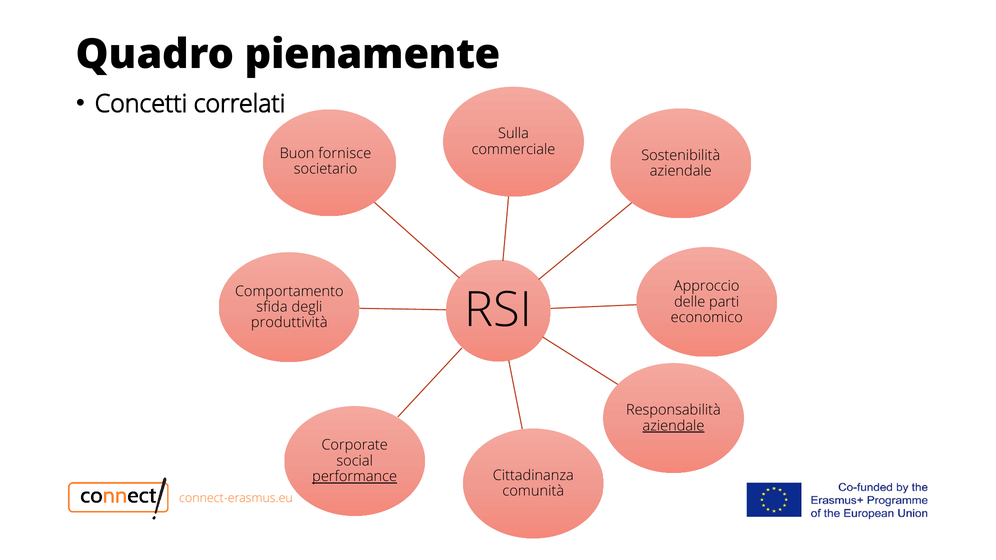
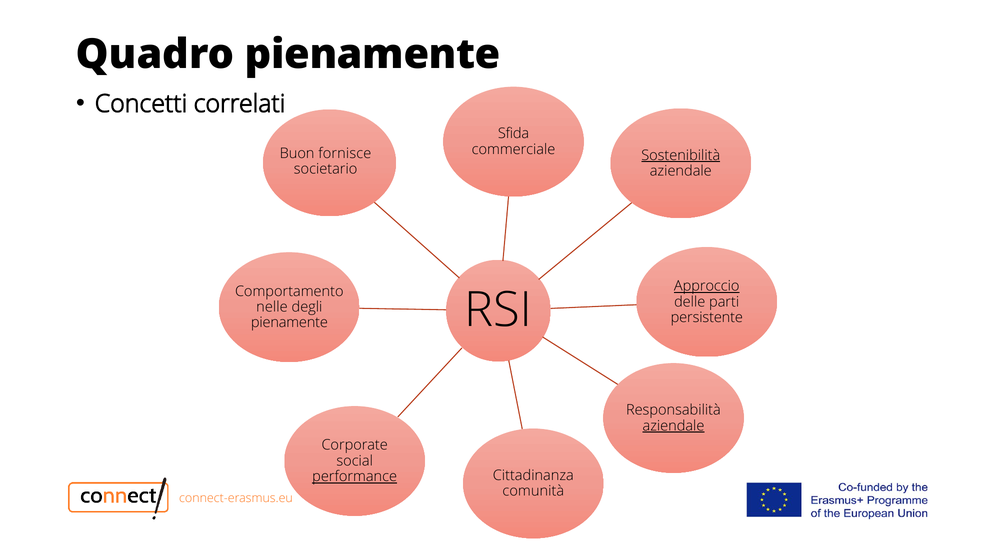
Sulla: Sulla -> Sfida
Sostenibilità underline: none -> present
Approccio underline: none -> present
sfida: sfida -> nelle
economico: economico -> persistente
produttività at (289, 323): produttività -> pienamente
